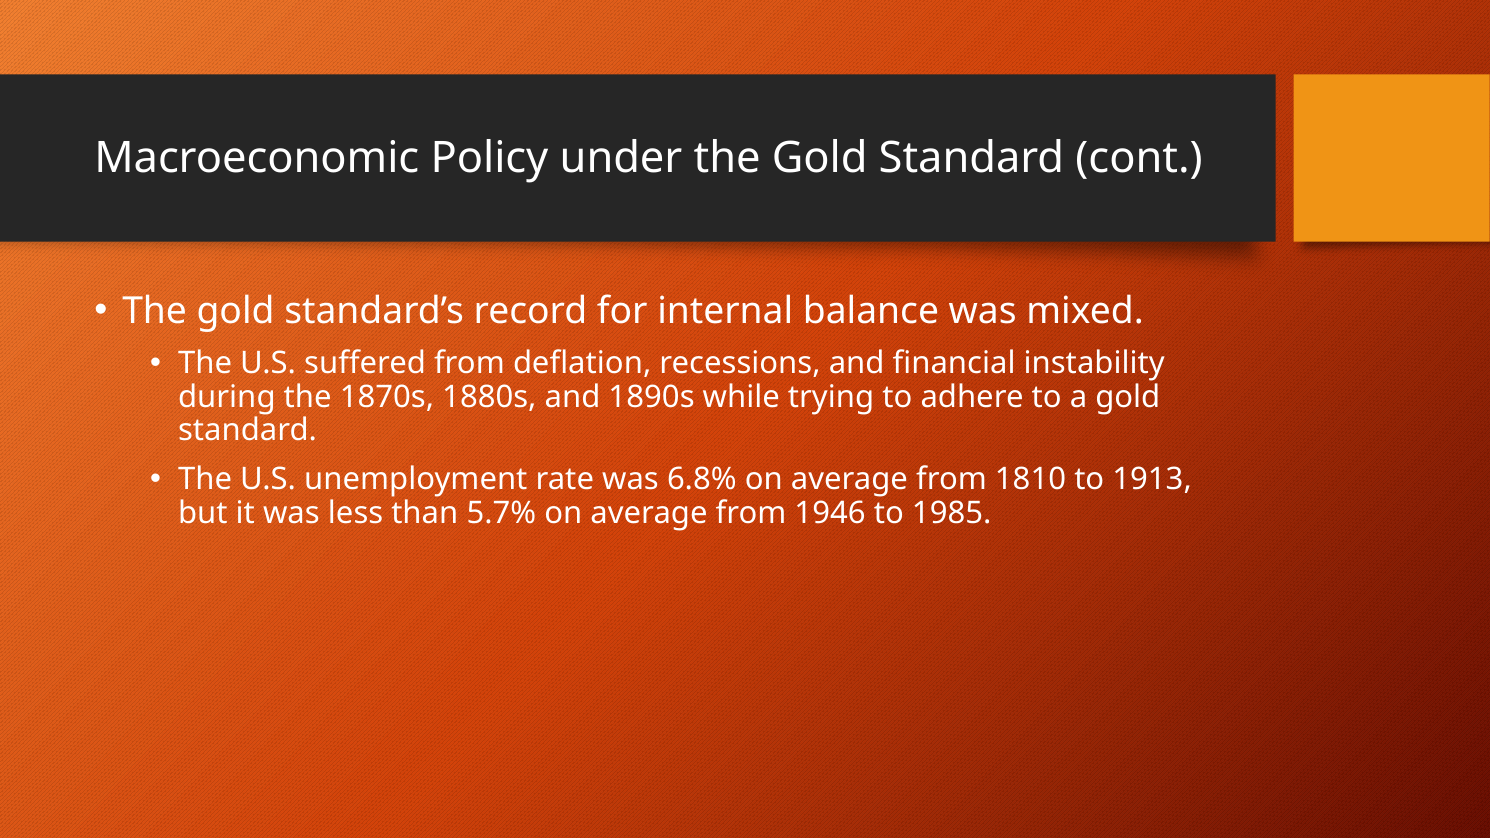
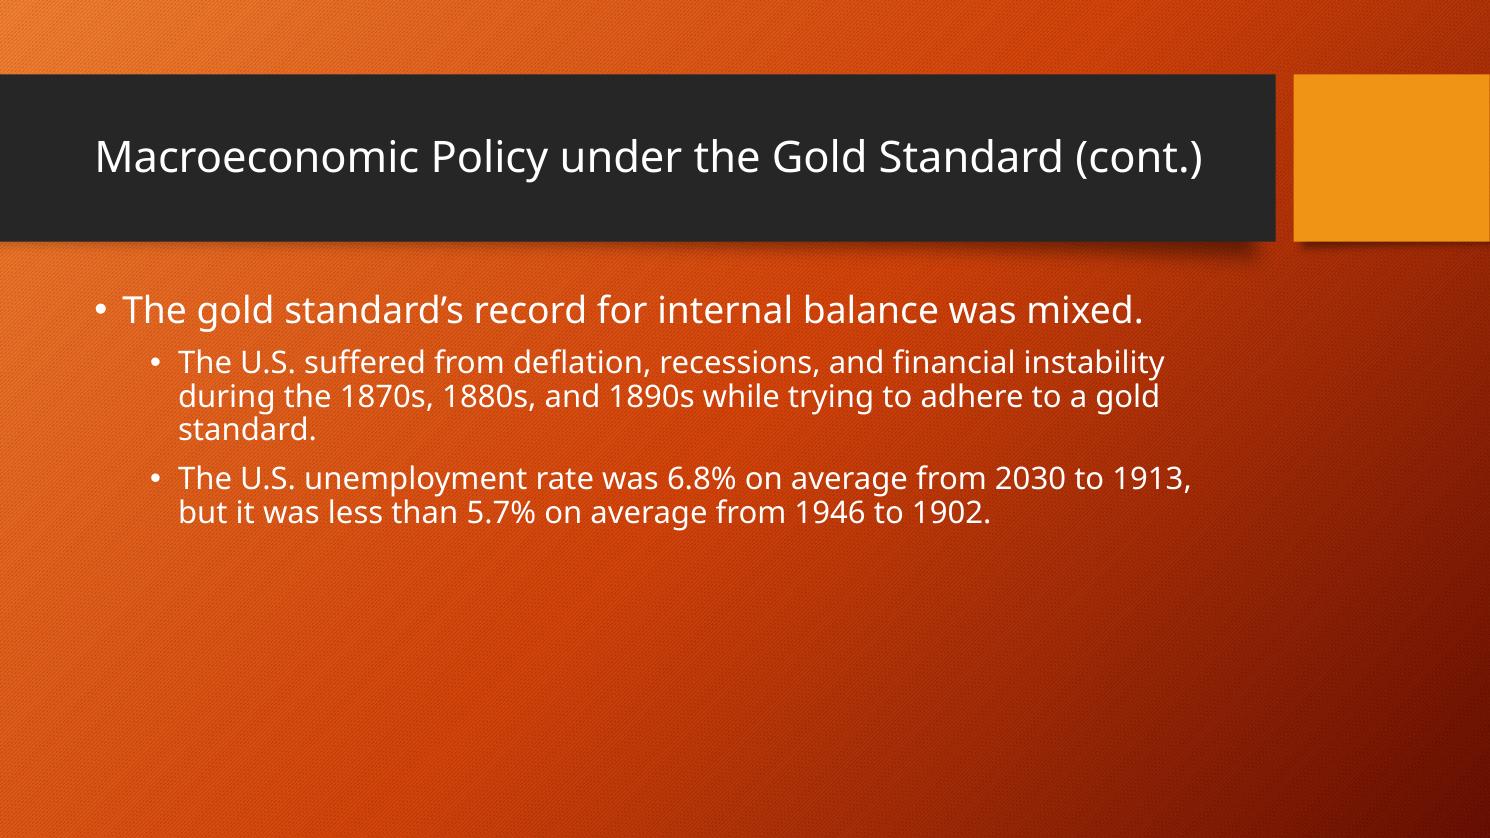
1810: 1810 -> 2030
1985: 1985 -> 1902
